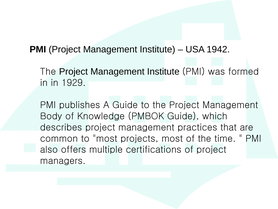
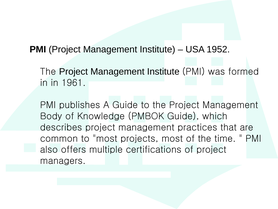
1942: 1942 -> 1952
1929: 1929 -> 1961
